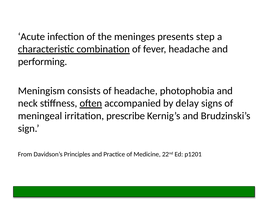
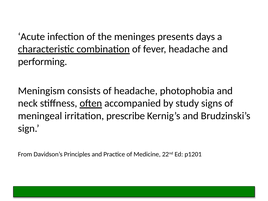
step: step -> days
delay: delay -> study
